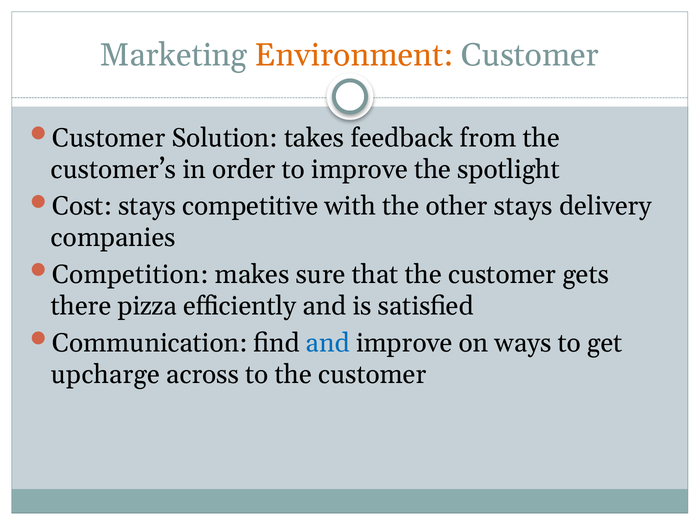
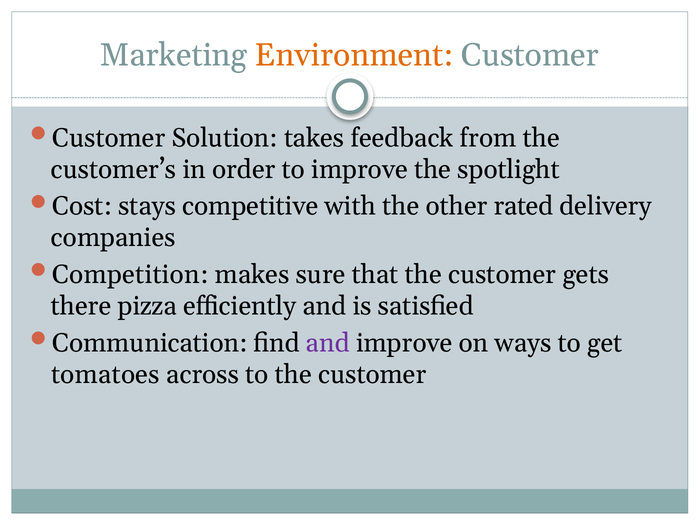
other stays: stays -> rated
and at (328, 343) colour: blue -> purple
upcharge: upcharge -> tomatoes
